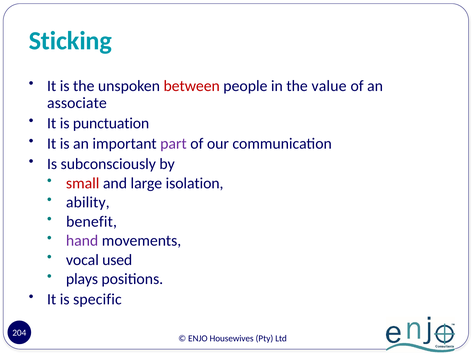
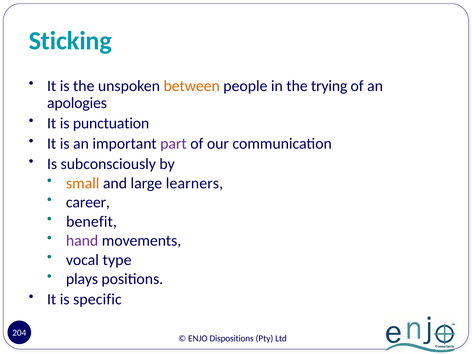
between colour: red -> orange
value: value -> trying
associate: associate -> apologies
small colour: red -> orange
isolation: isolation -> learners
ability: ability -> career
used: used -> type
Housewives: Housewives -> Dispositions
